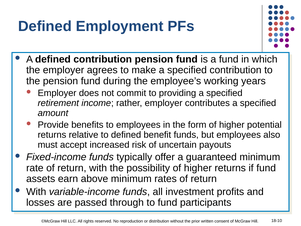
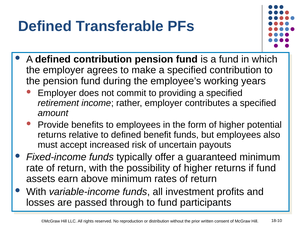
Employment: Employment -> Transferable
